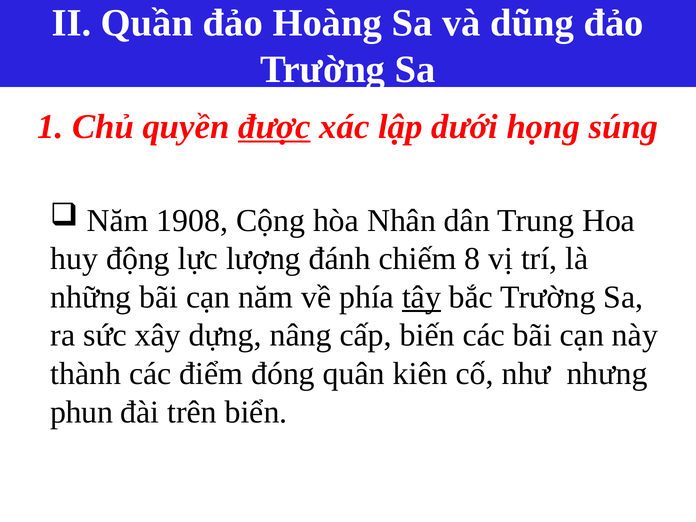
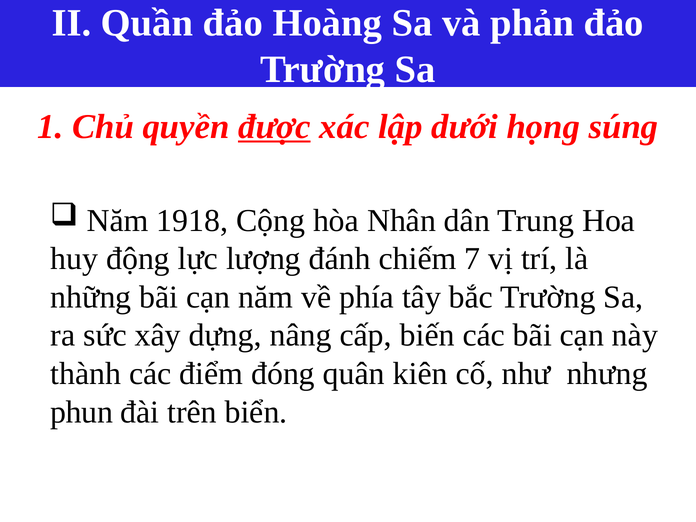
dũng: dũng -> phản
1908: 1908 -> 1918
8: 8 -> 7
tây underline: present -> none
